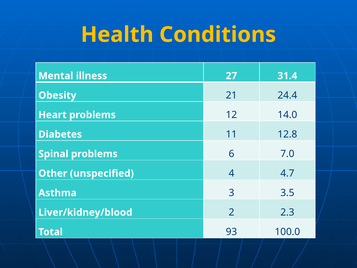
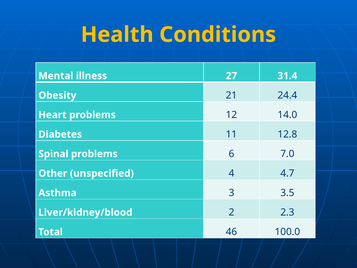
93: 93 -> 46
